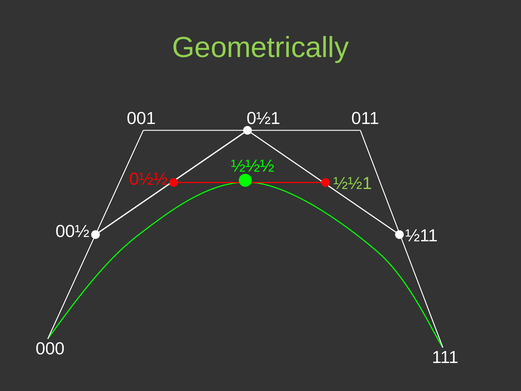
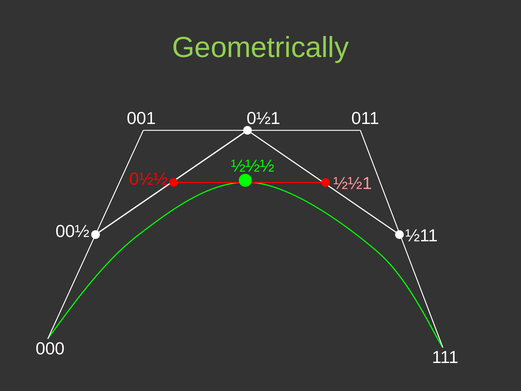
½½1 colour: light green -> pink
